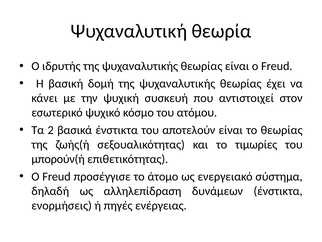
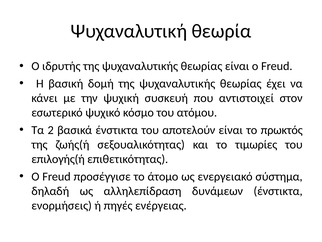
το θεωρίας: θεωρίας -> πρωκτός
μπορούν(ή: μπορούν(ή -> επιλογής(ή
